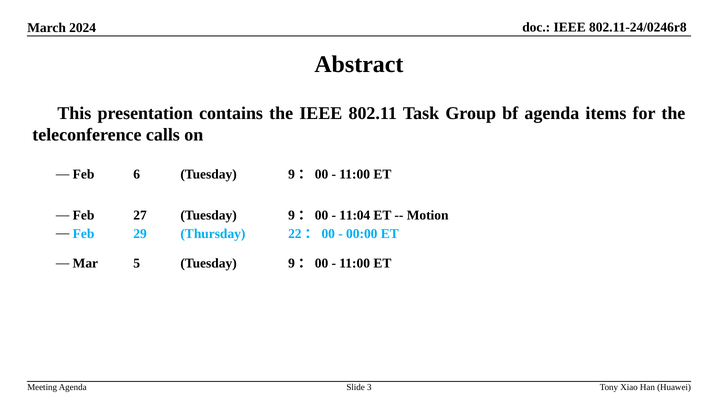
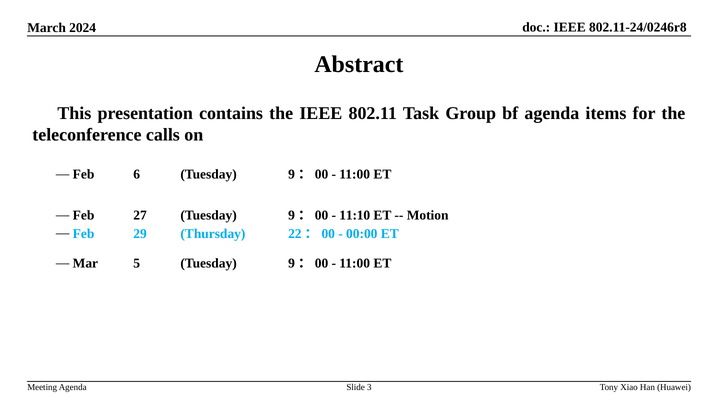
11:04: 11:04 -> 11:10
